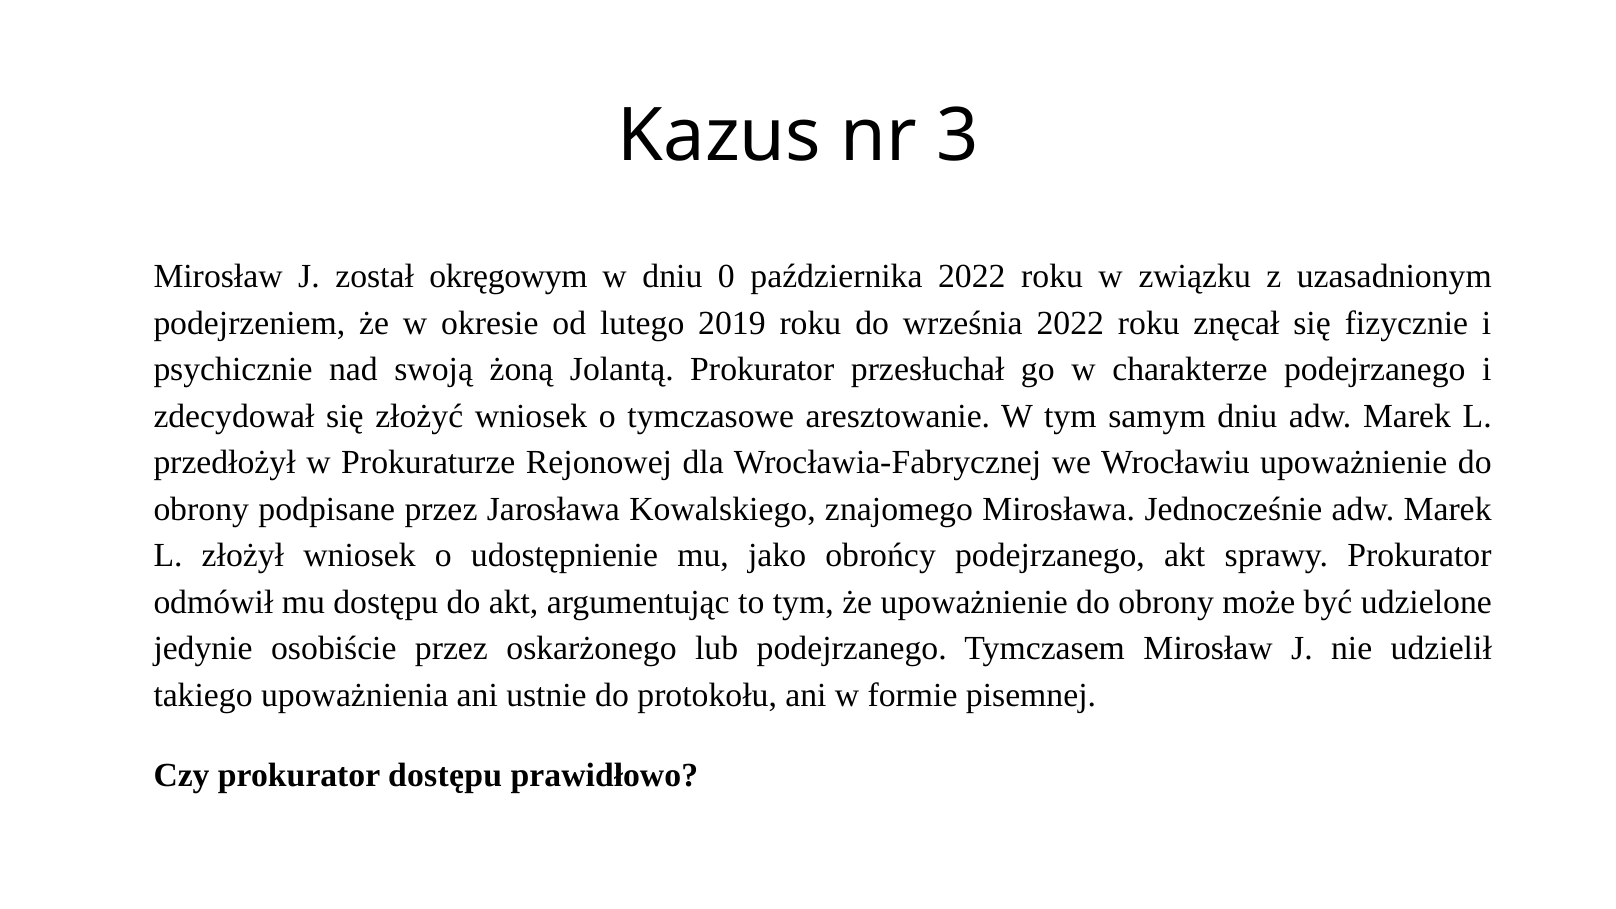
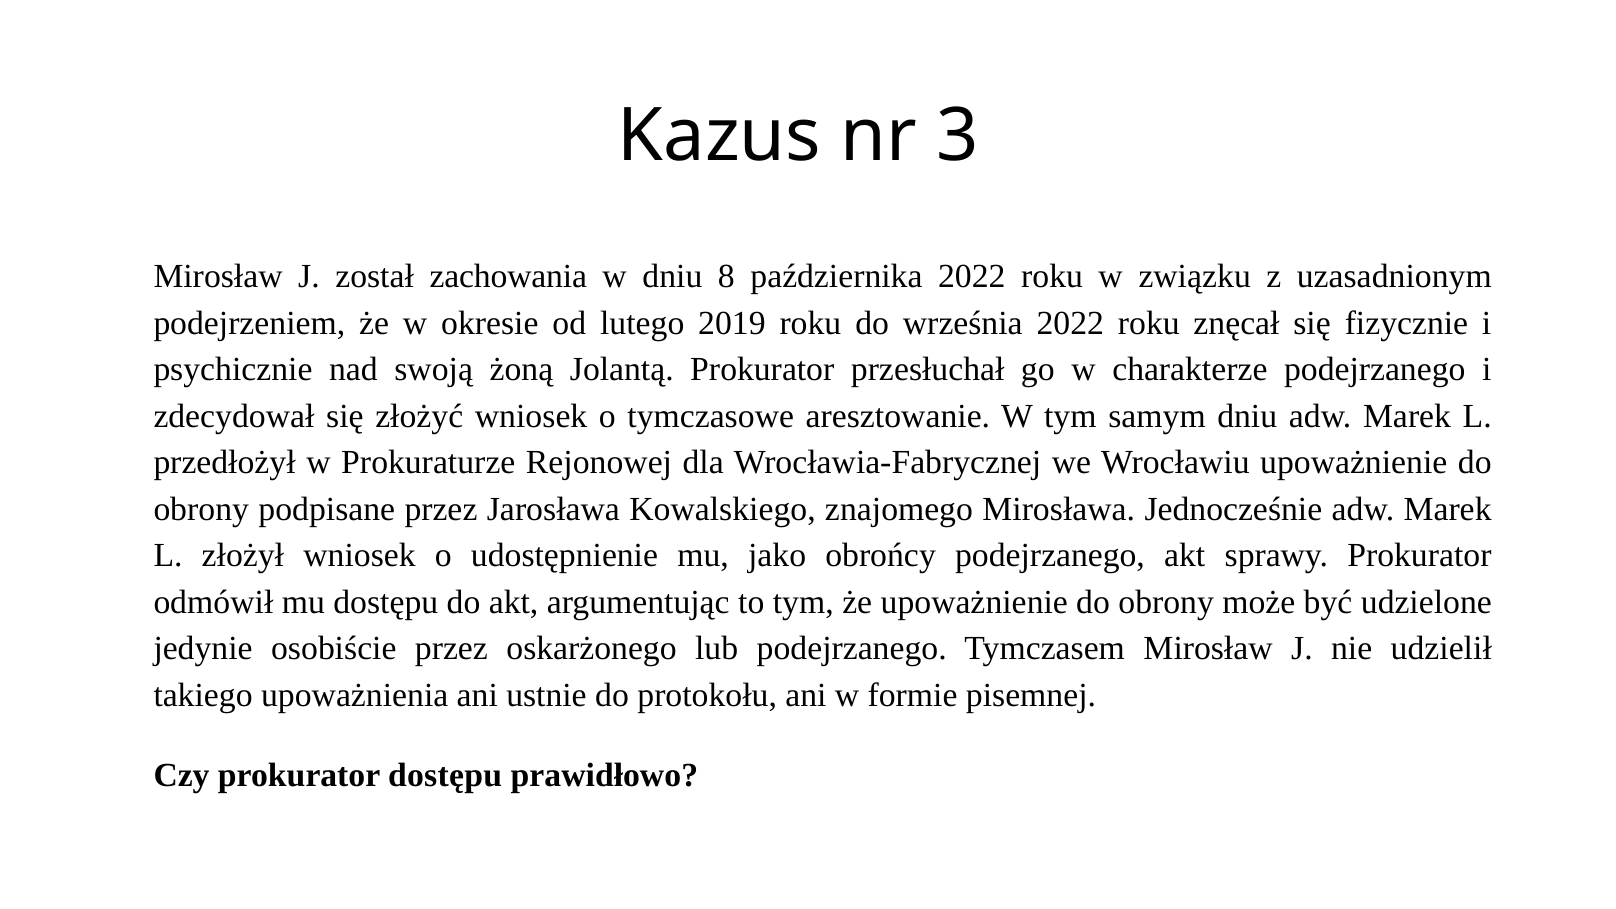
okręgowym: okręgowym -> zachowania
0: 0 -> 8
